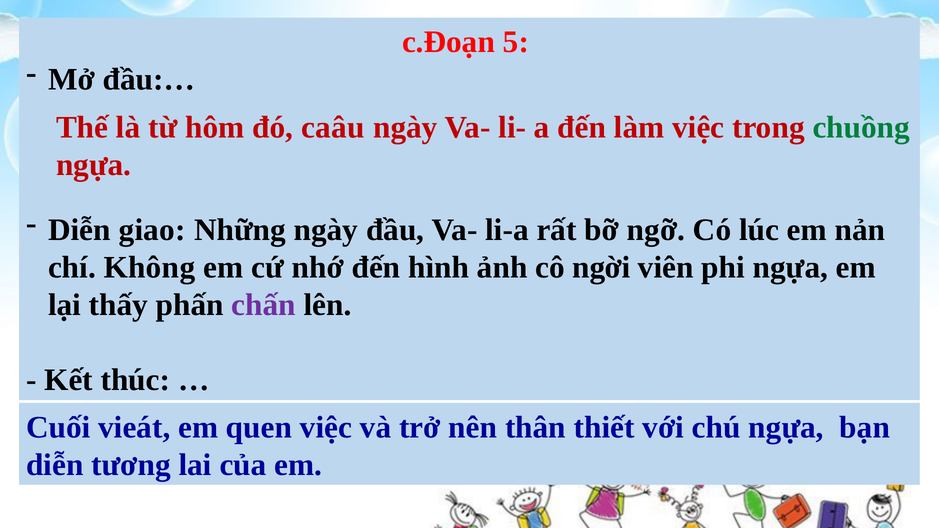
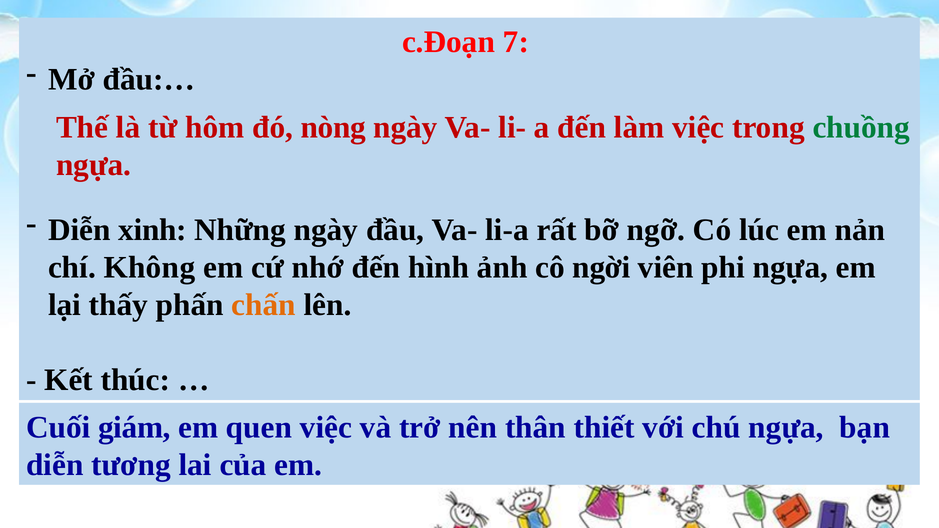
5: 5 -> 7
caâu: caâu -> nòng
giao: giao -> xinh
chấn colour: purple -> orange
vieát: vieát -> giám
